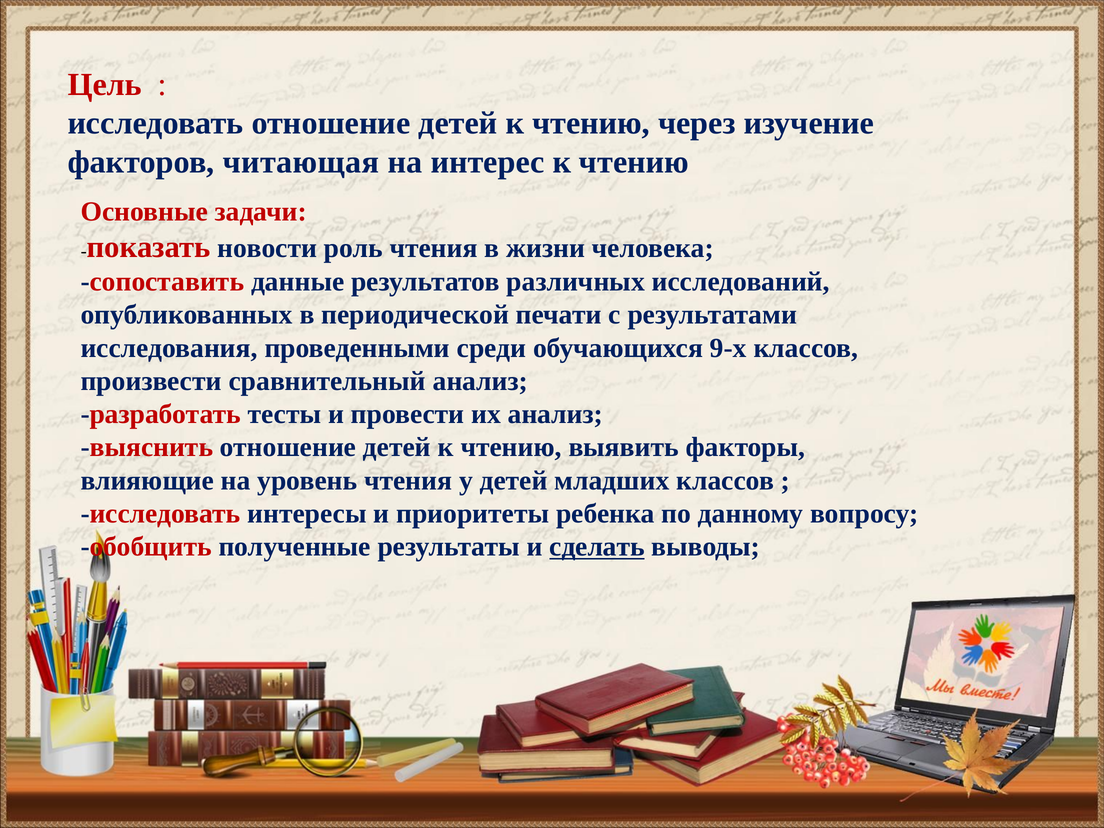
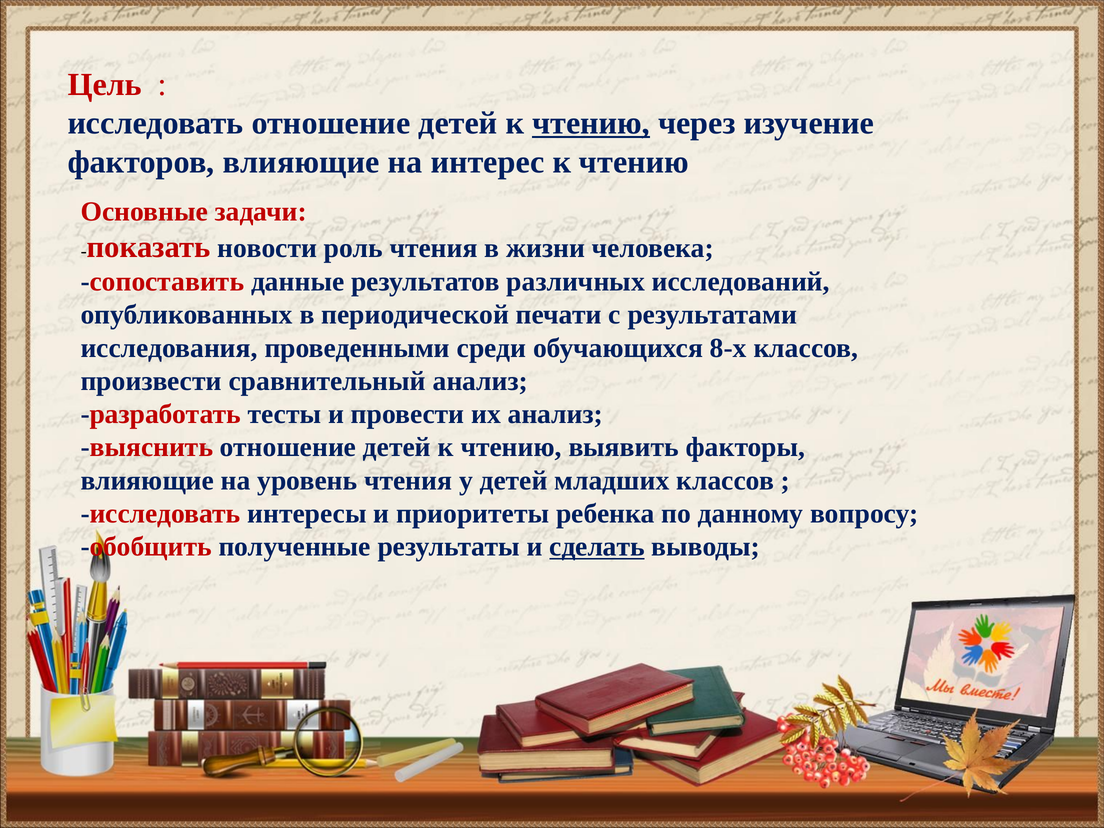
чтению at (591, 123) underline: none -> present
факторов читающая: читающая -> влияющие
9-х: 9-х -> 8-х
